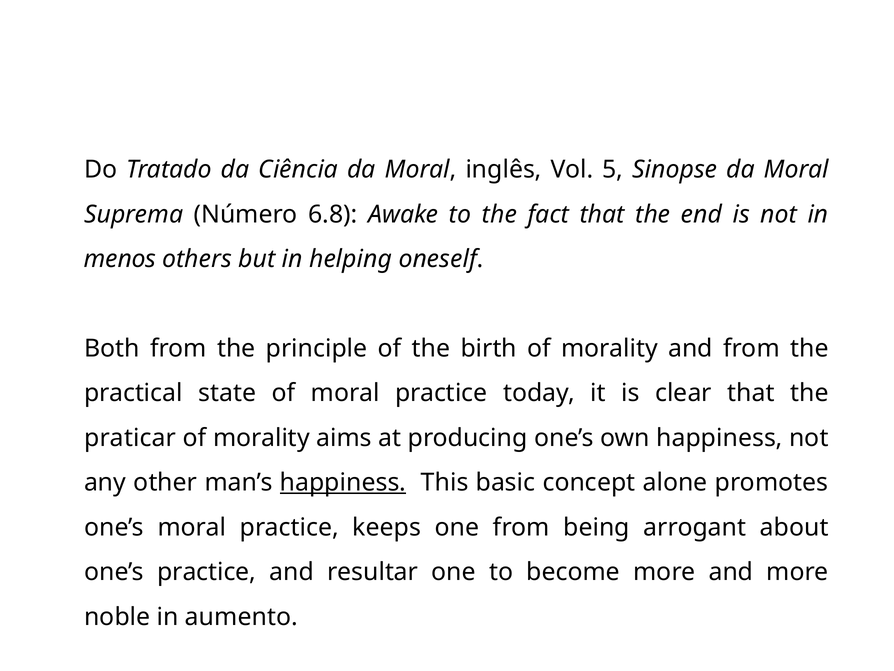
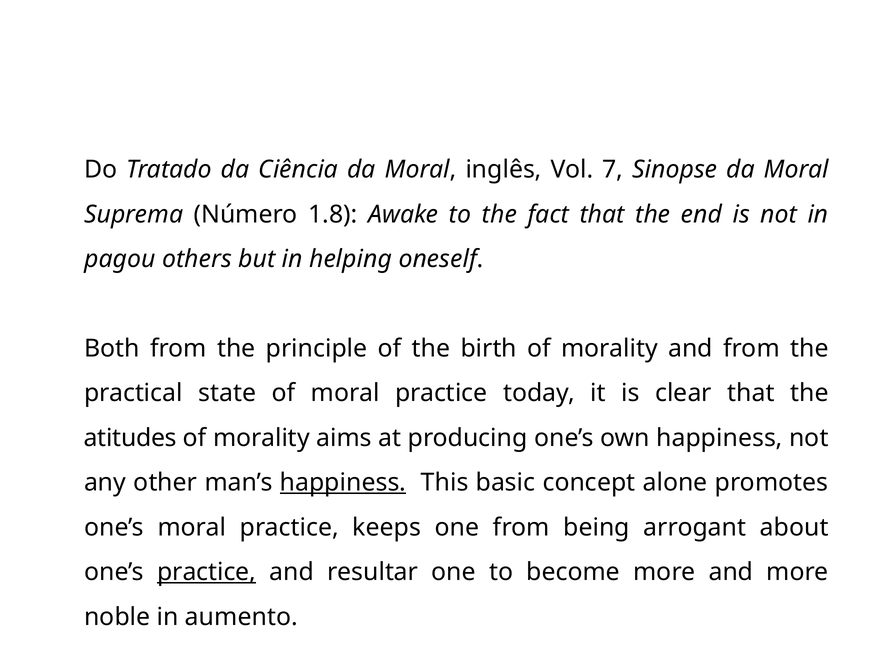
5: 5 -> 7
6.8: 6.8 -> 1.8
menos: menos -> pagou
praticar: praticar -> atitudes
practice at (207, 572) underline: none -> present
